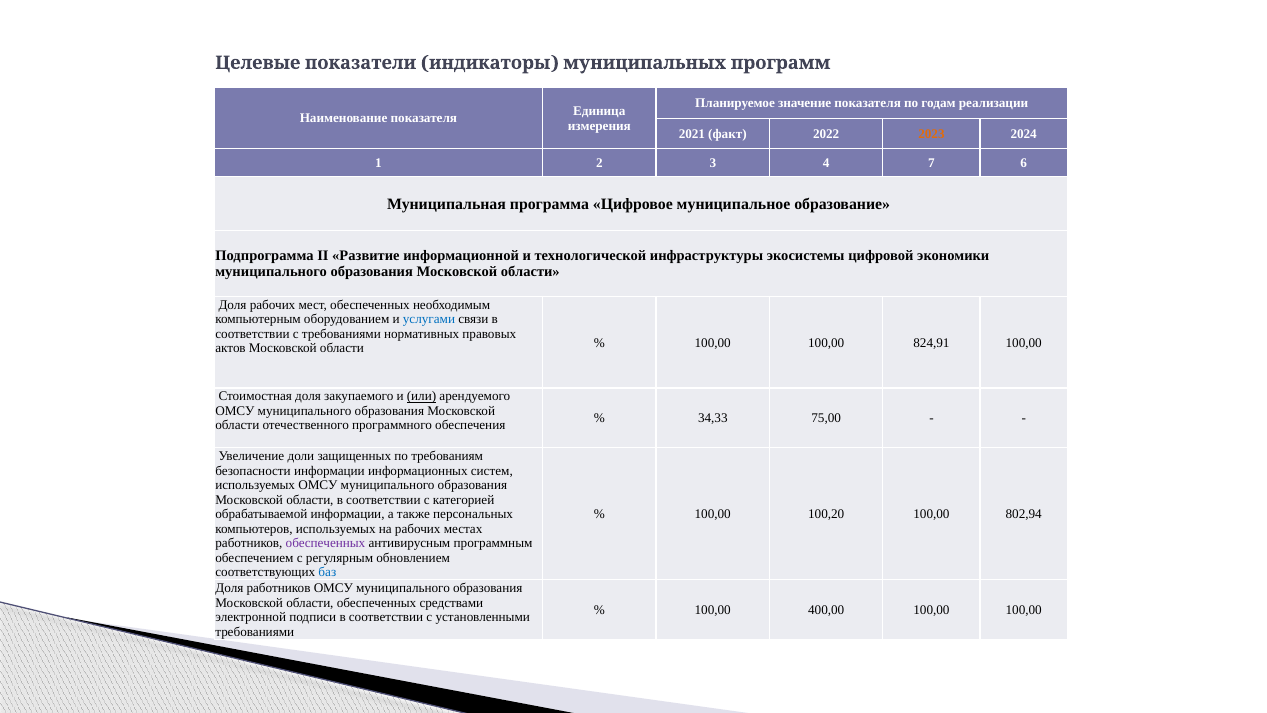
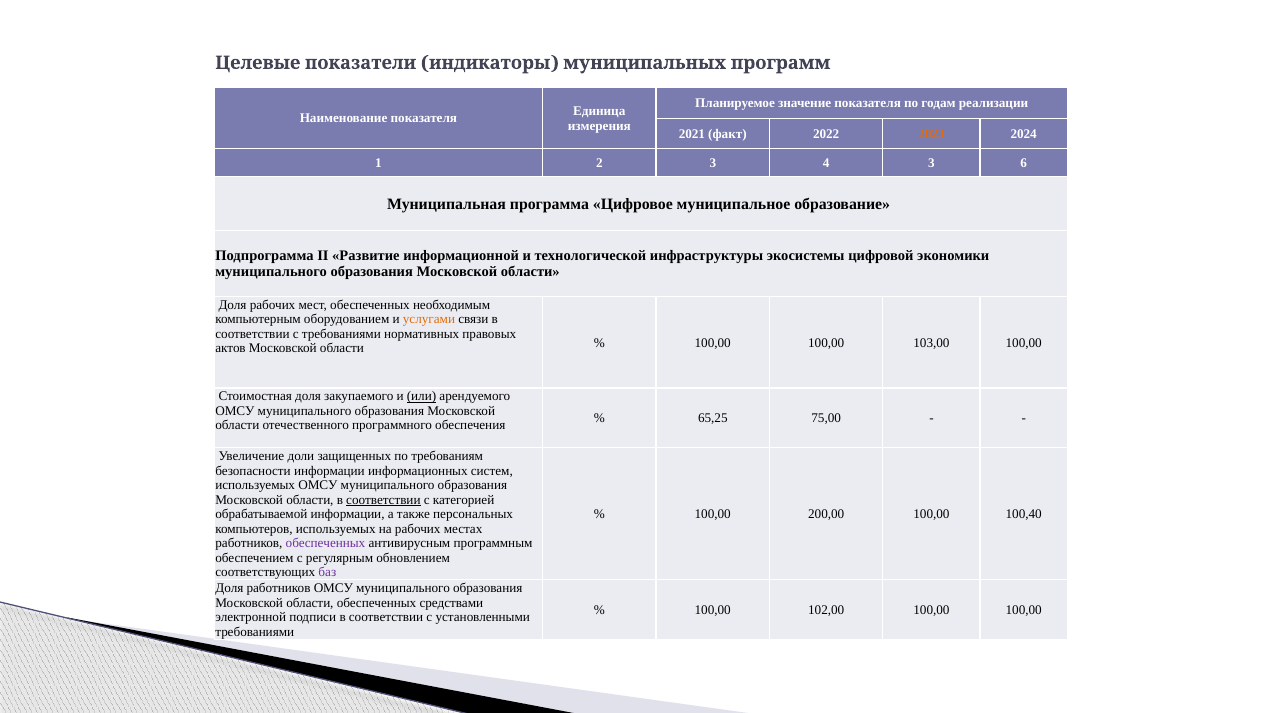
4 7: 7 -> 3
услугами colour: blue -> orange
824,91: 824,91 -> 103,00
34,33: 34,33 -> 65,25
соответствии at (383, 500) underline: none -> present
100,20: 100,20 -> 200,00
802,94: 802,94 -> 100,40
баз colour: blue -> purple
400,00: 400,00 -> 102,00
